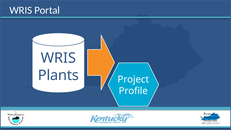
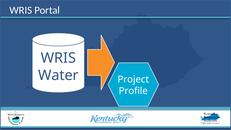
Plants: Plants -> Water
